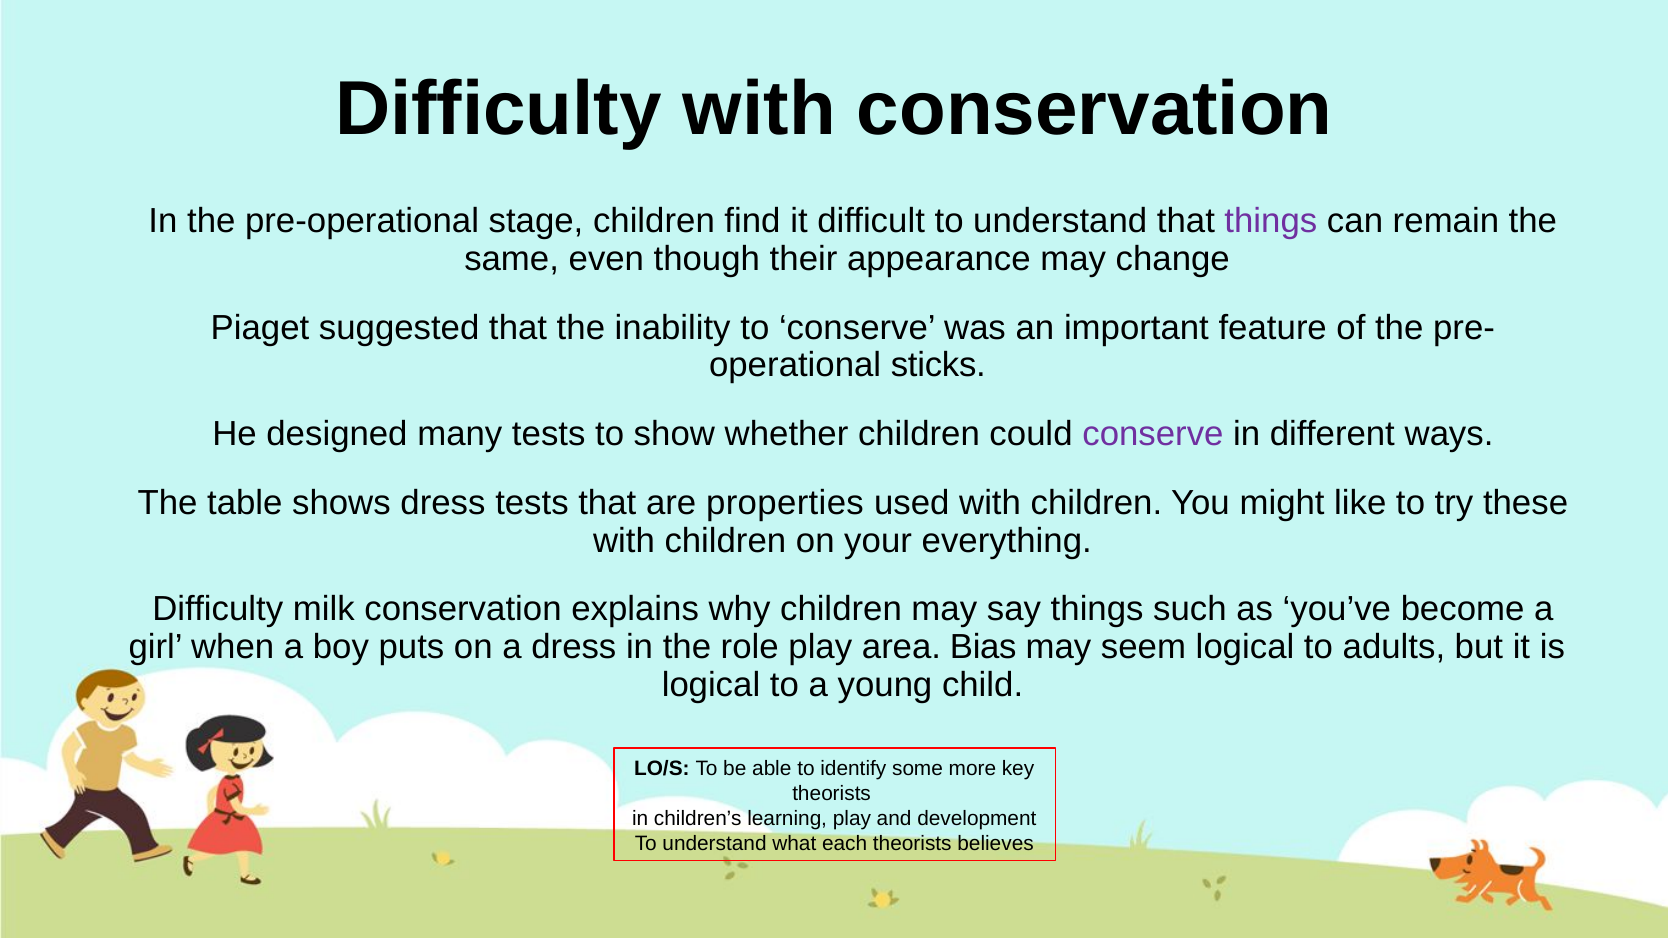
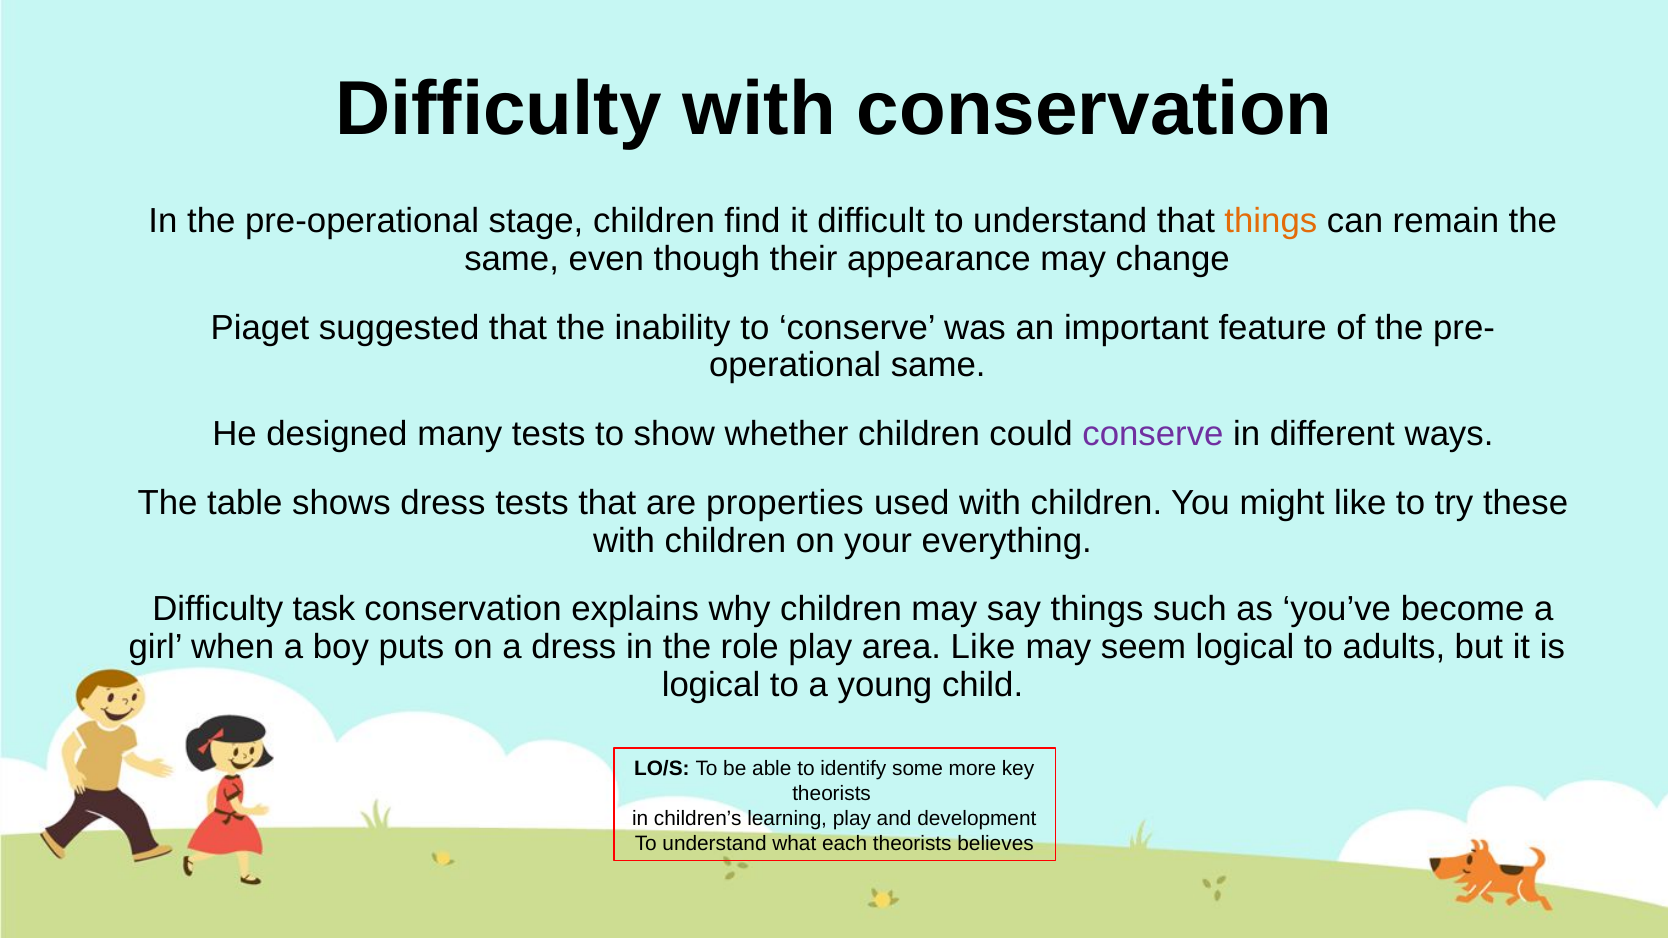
things at (1271, 221) colour: purple -> orange
sticks at (938, 365): sticks -> same
milk: milk -> task
area Bias: Bias -> Like
